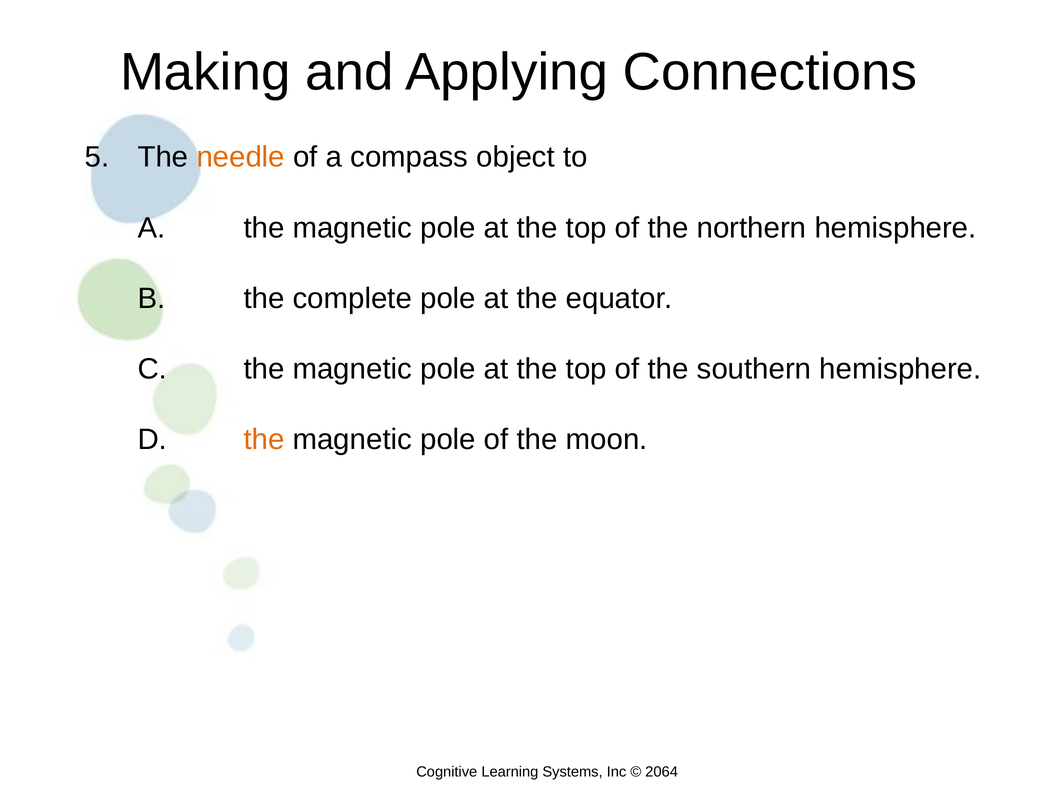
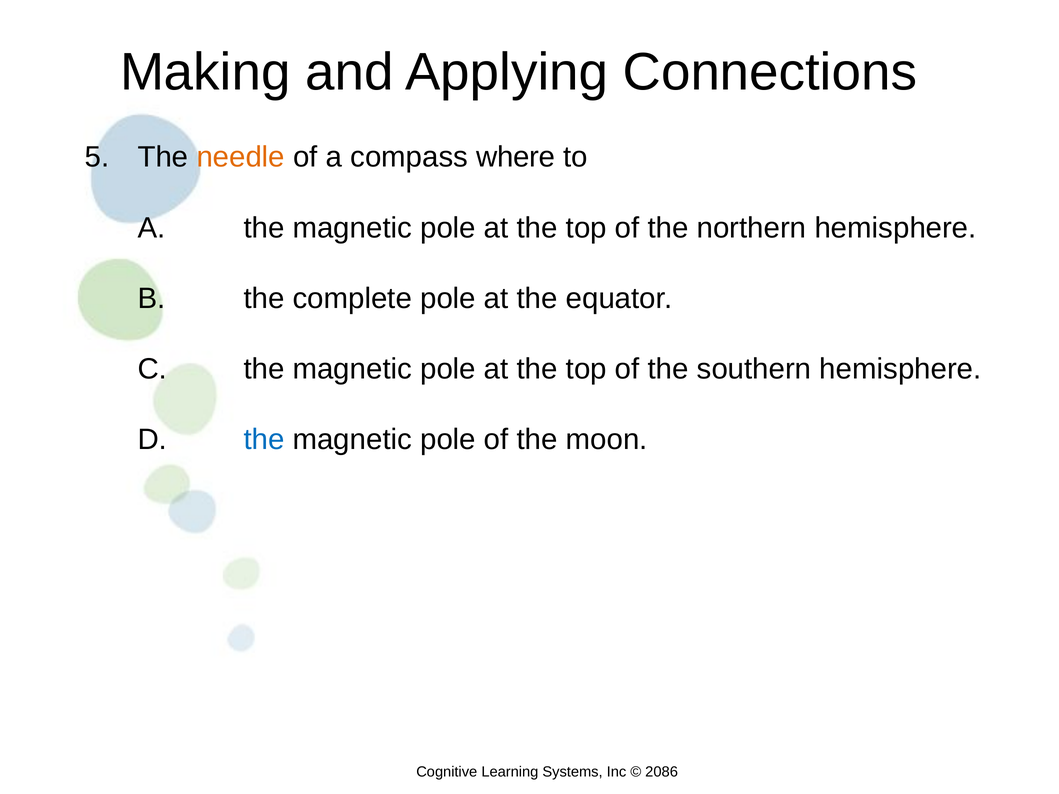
object: object -> where
the at (264, 440) colour: orange -> blue
2064: 2064 -> 2086
